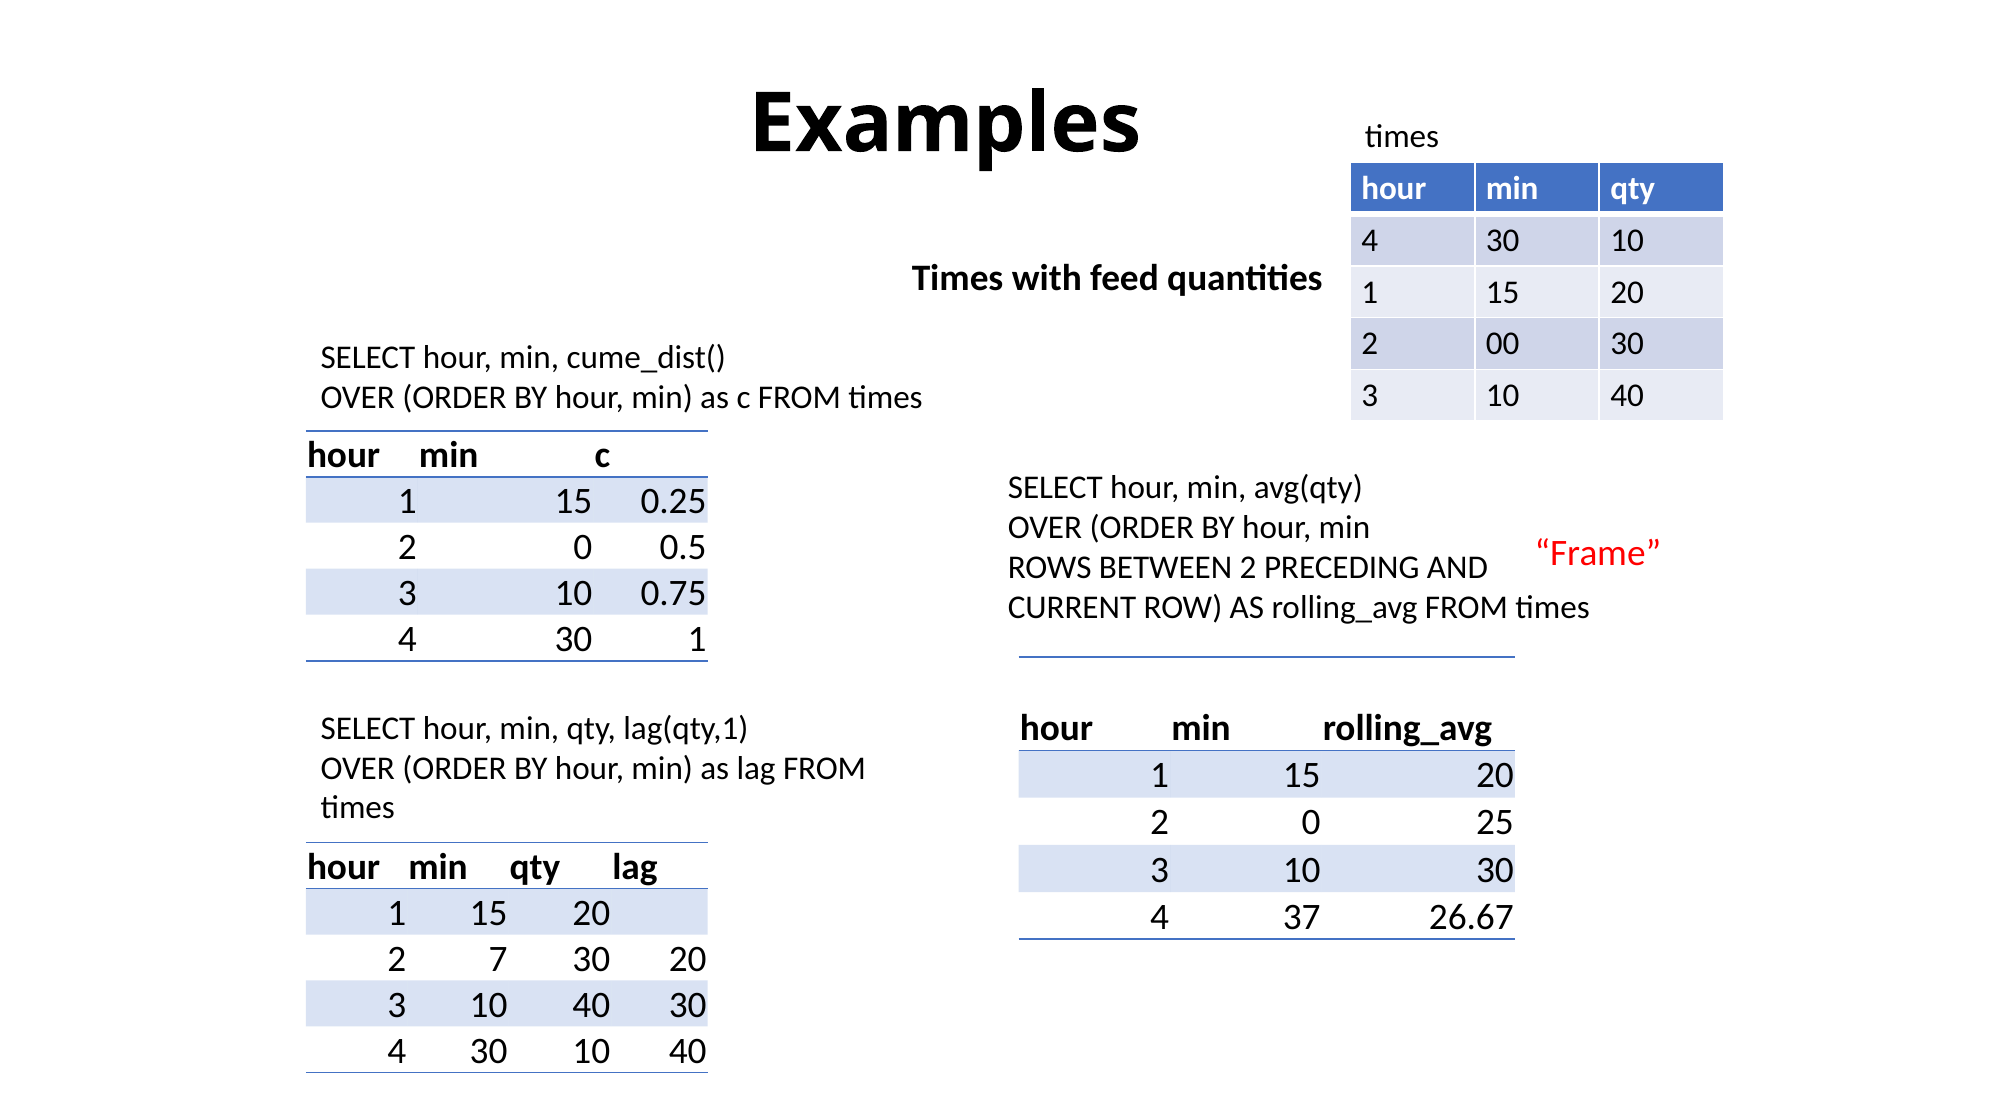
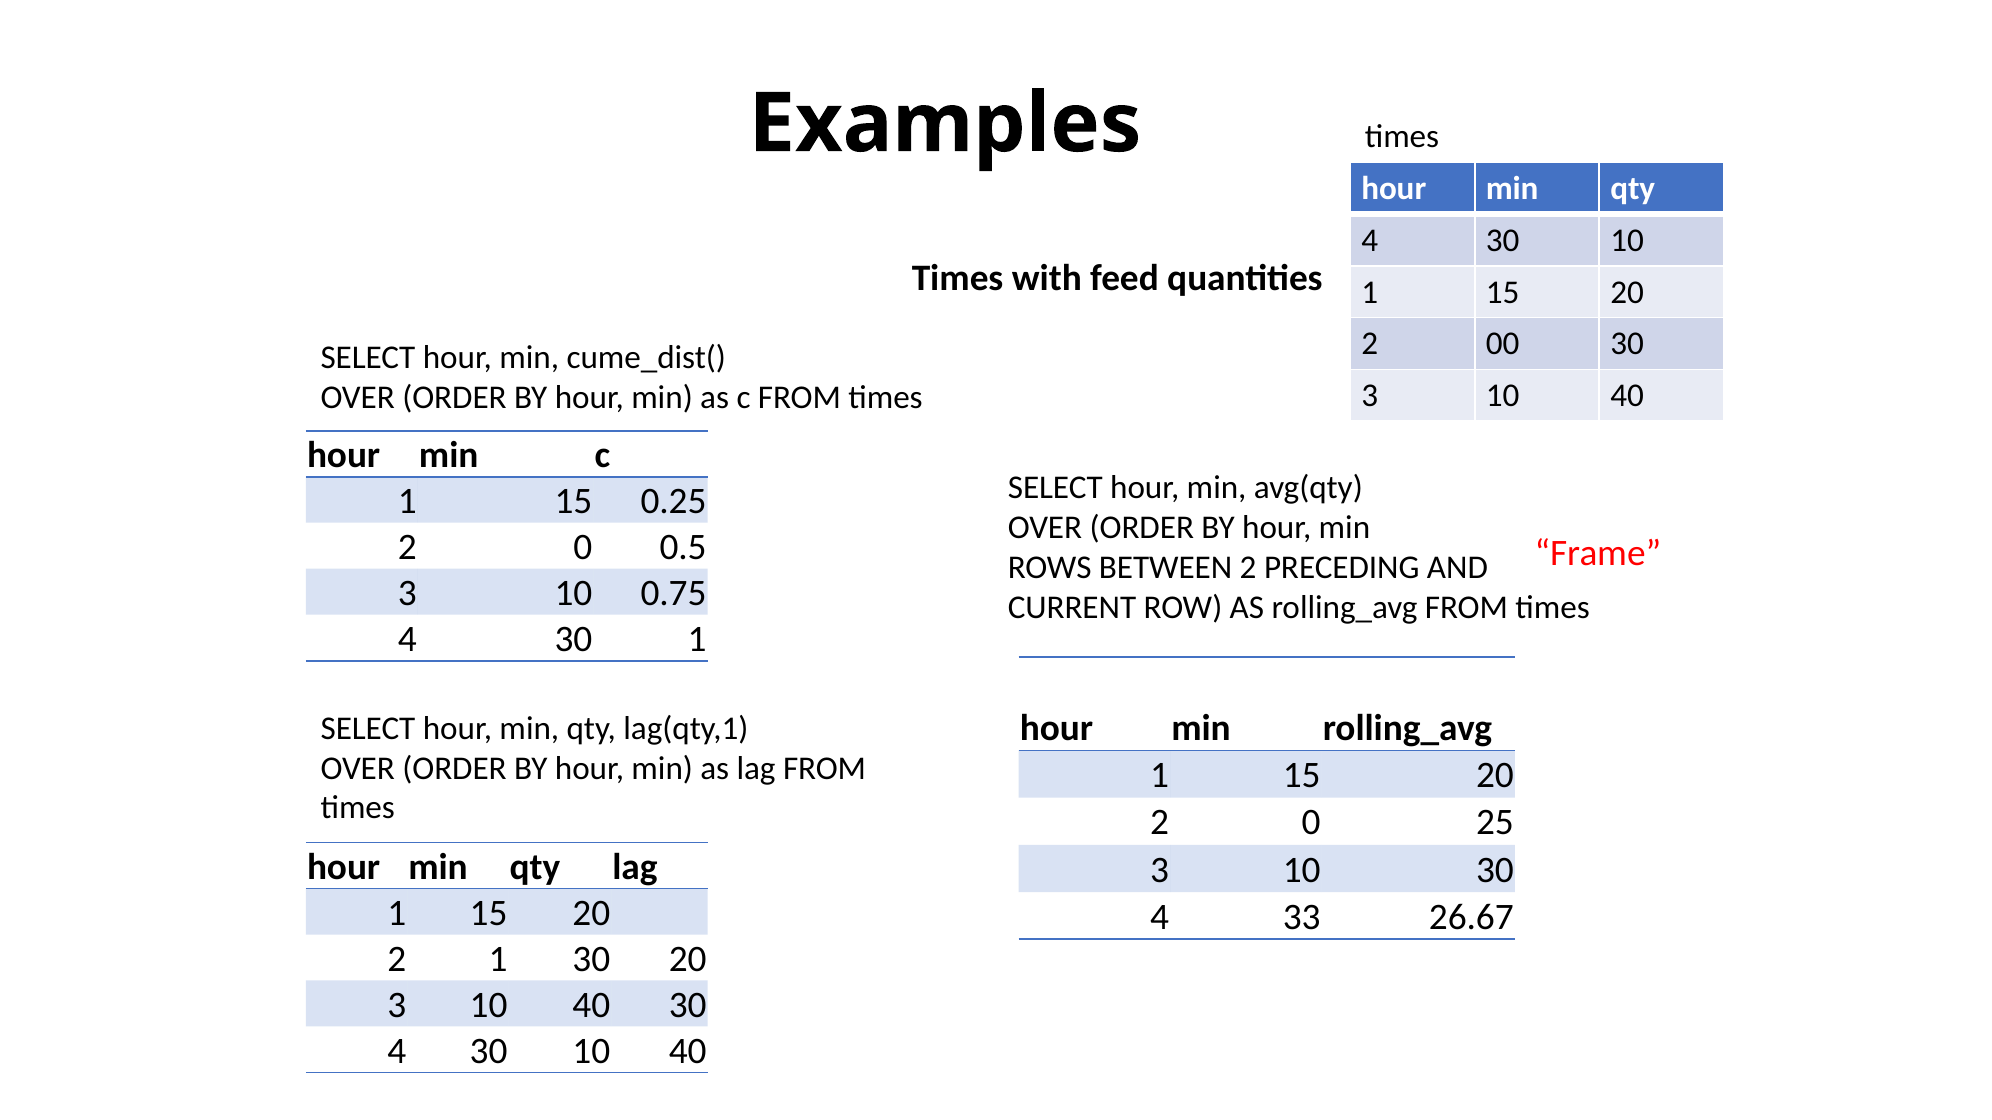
37: 37 -> 33
2 7: 7 -> 1
